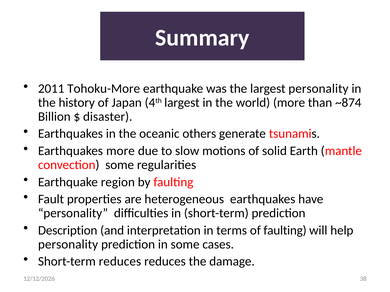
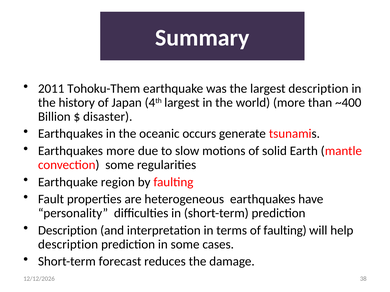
Tohoku-More: Tohoku-More -> Tohoku-Them
largest personality: personality -> description
~874: ~874 -> ~400
others: others -> occurs
personality at (68, 245): personality -> description
Short-term reduces: reduces -> forecast
